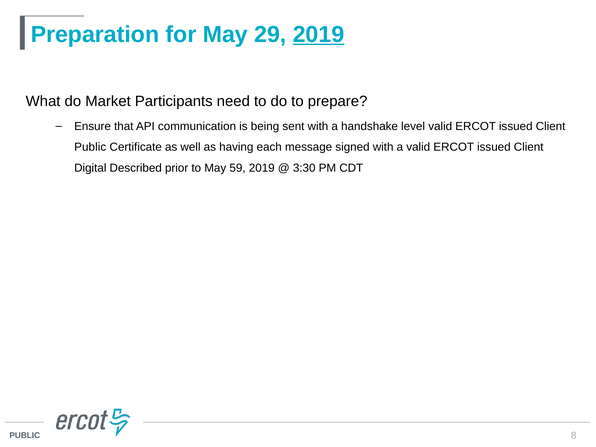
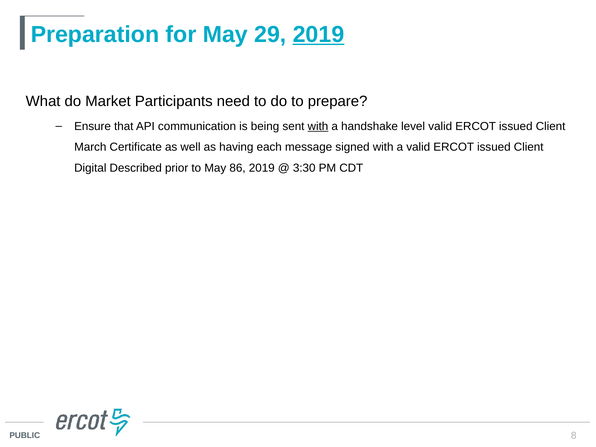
with at (318, 126) underline: none -> present
Public at (90, 147): Public -> March
59: 59 -> 86
